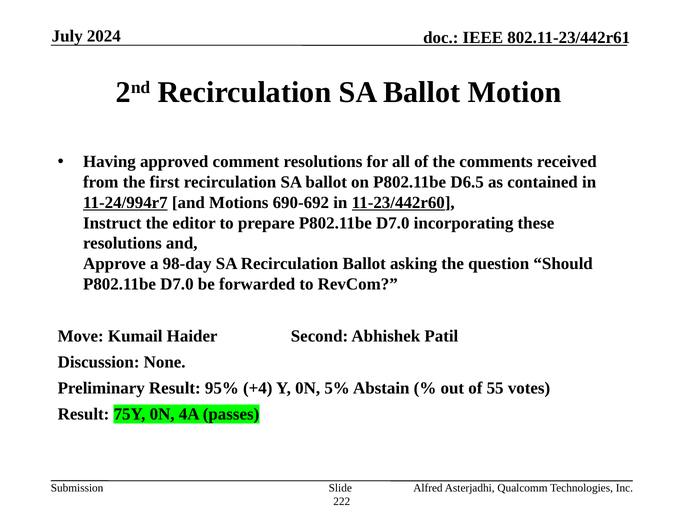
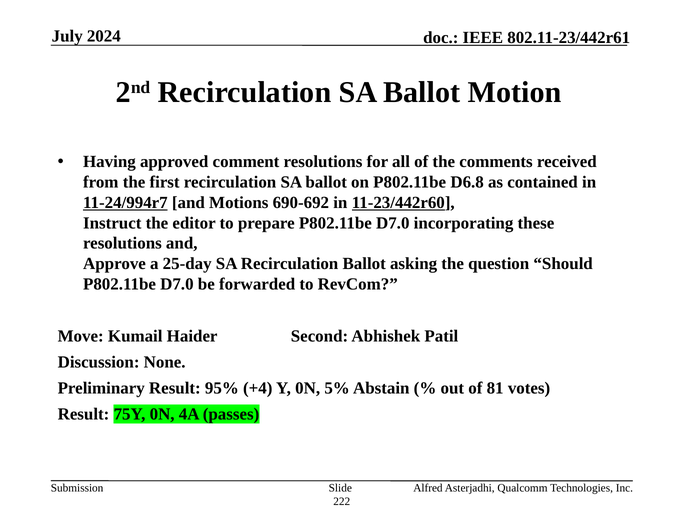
D6.5: D6.5 -> D6.8
98-day: 98-day -> 25-day
55: 55 -> 81
